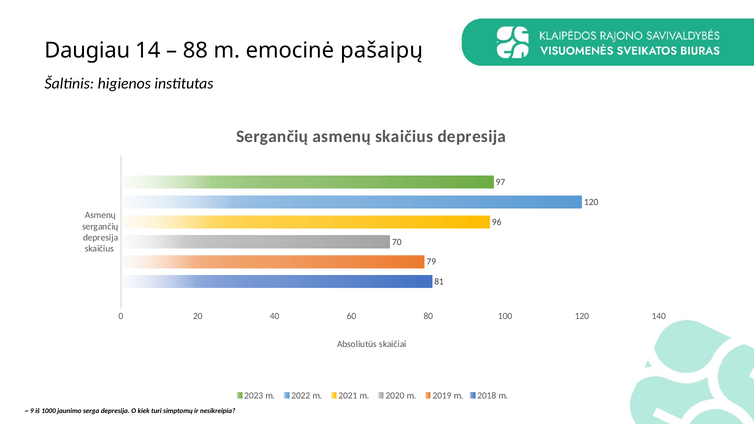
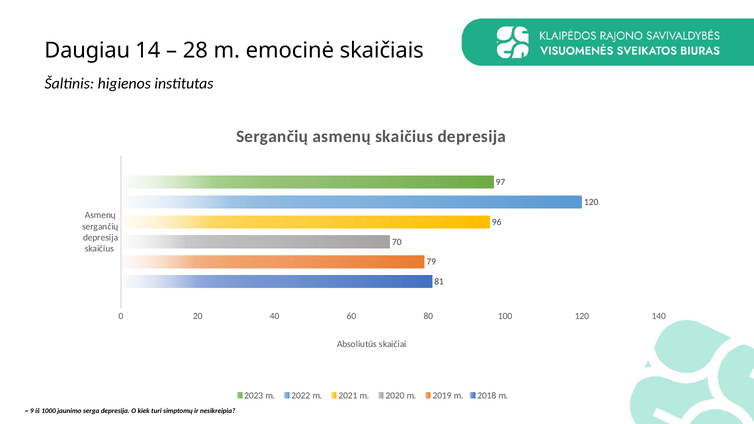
88: 88 -> 28
pašaipų: pašaipų -> skaičiais
